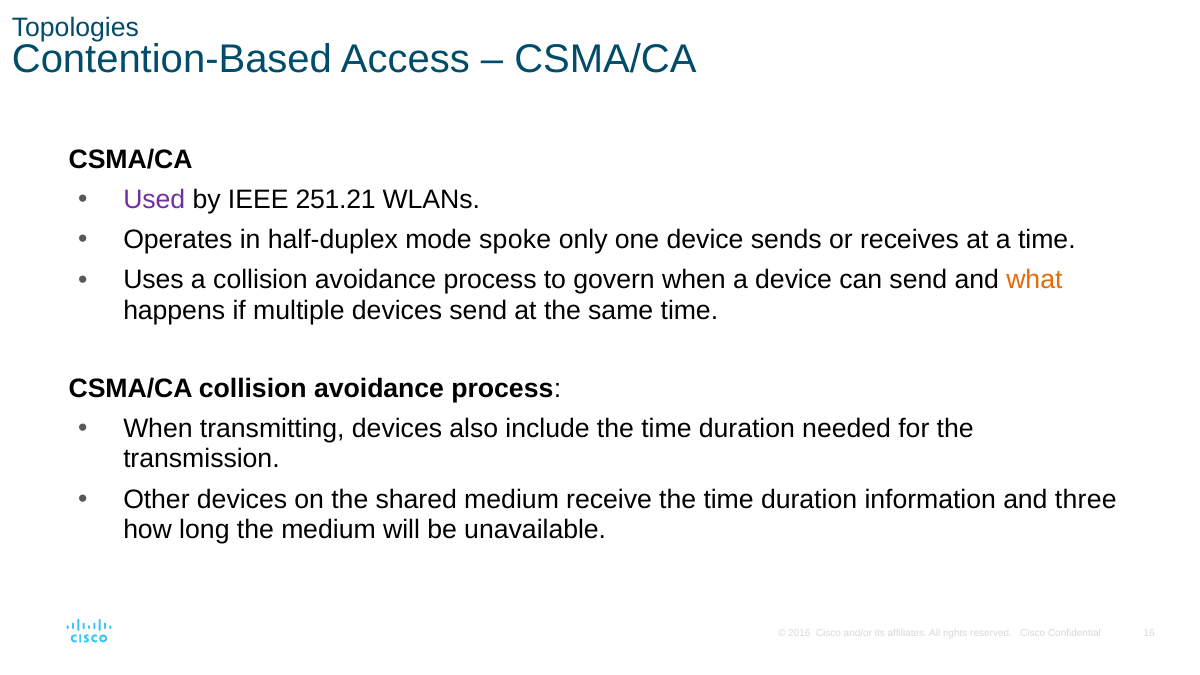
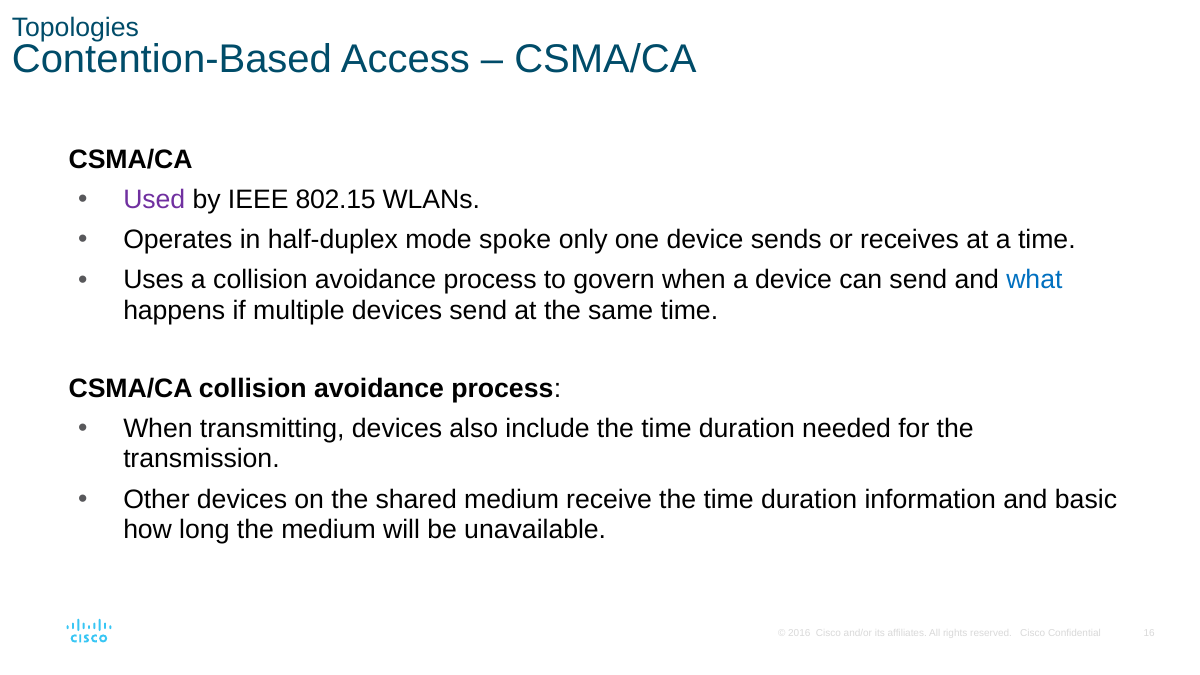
251.21: 251.21 -> 802.15
what colour: orange -> blue
three: three -> basic
